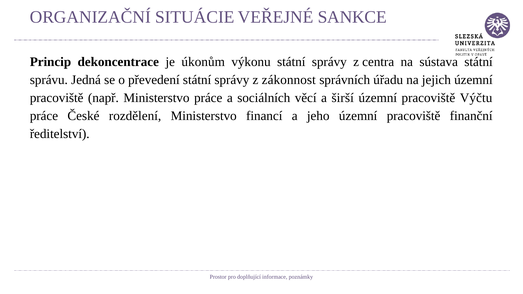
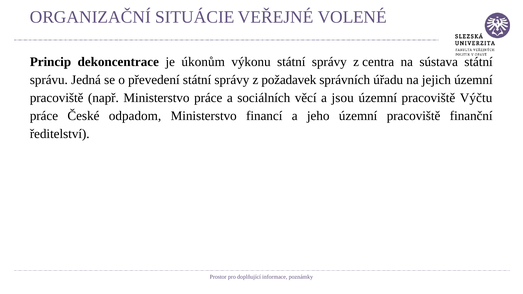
SANKCE: SANKCE -> VOLENÉ
zákonnost: zákonnost -> požadavek
širší: širší -> jsou
rozdělení: rozdělení -> odpadom
